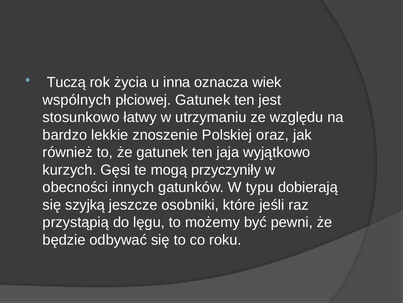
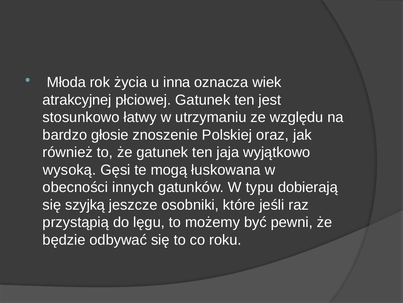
Tuczą: Tuczą -> Młoda
wspólnych: wspólnych -> atrakcyjnej
lekkie: lekkie -> głosie
kurzych: kurzych -> wysoką
przyczyniły: przyczyniły -> łuskowana
